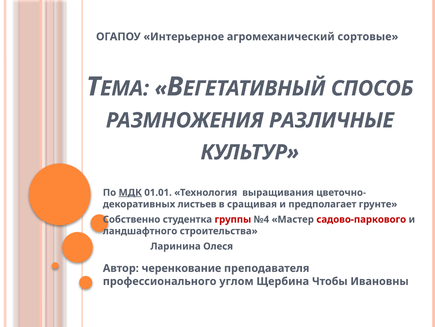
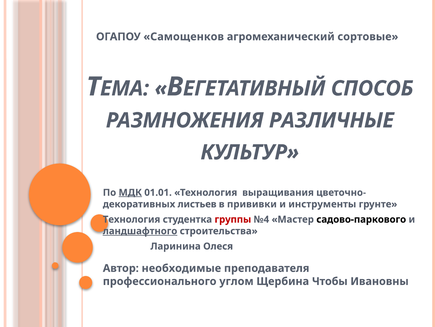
Интерьерное: Интерьерное -> Самощенков
сращивая: сращивая -> прививки
предполагает: предполагает -> инструменты
Собственно at (132, 219): Собственно -> Технология
садово-паркового colour: red -> black
ландшафтного underline: none -> present
черенкование: черенкование -> необходимые
